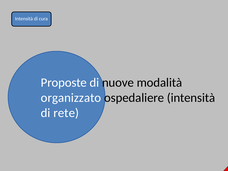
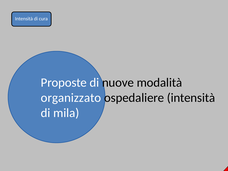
rete: rete -> mila
